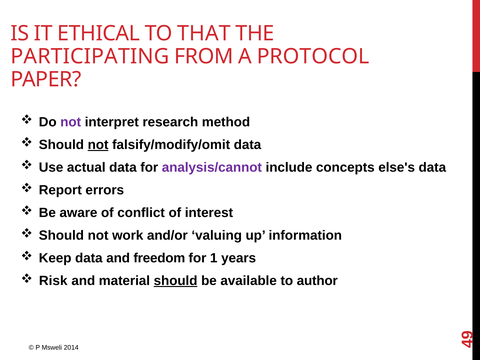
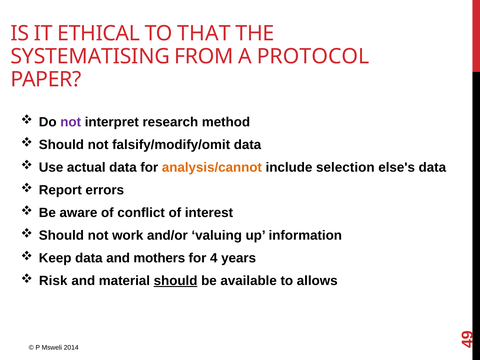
PARTICIPATING: PARTICIPATING -> SYSTEMATISING
not at (98, 145) underline: present -> none
analysis/cannot colour: purple -> orange
concepts: concepts -> selection
freedom: freedom -> mothers
for 1: 1 -> 4
author: author -> allows
